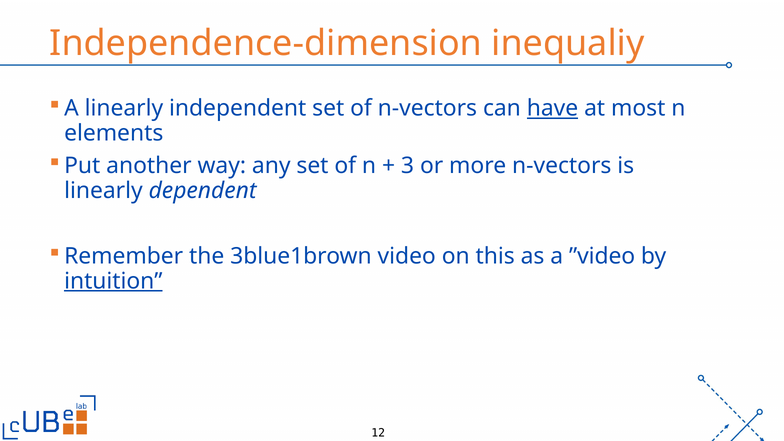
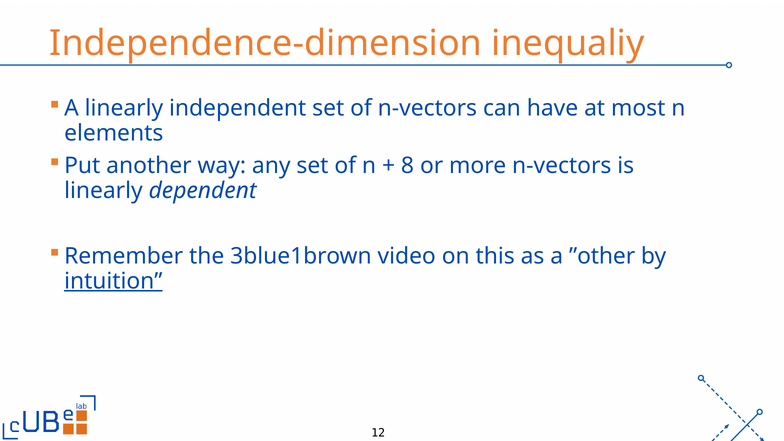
have underline: present -> none
3: 3 -> 8
”video: ”video -> ”other
